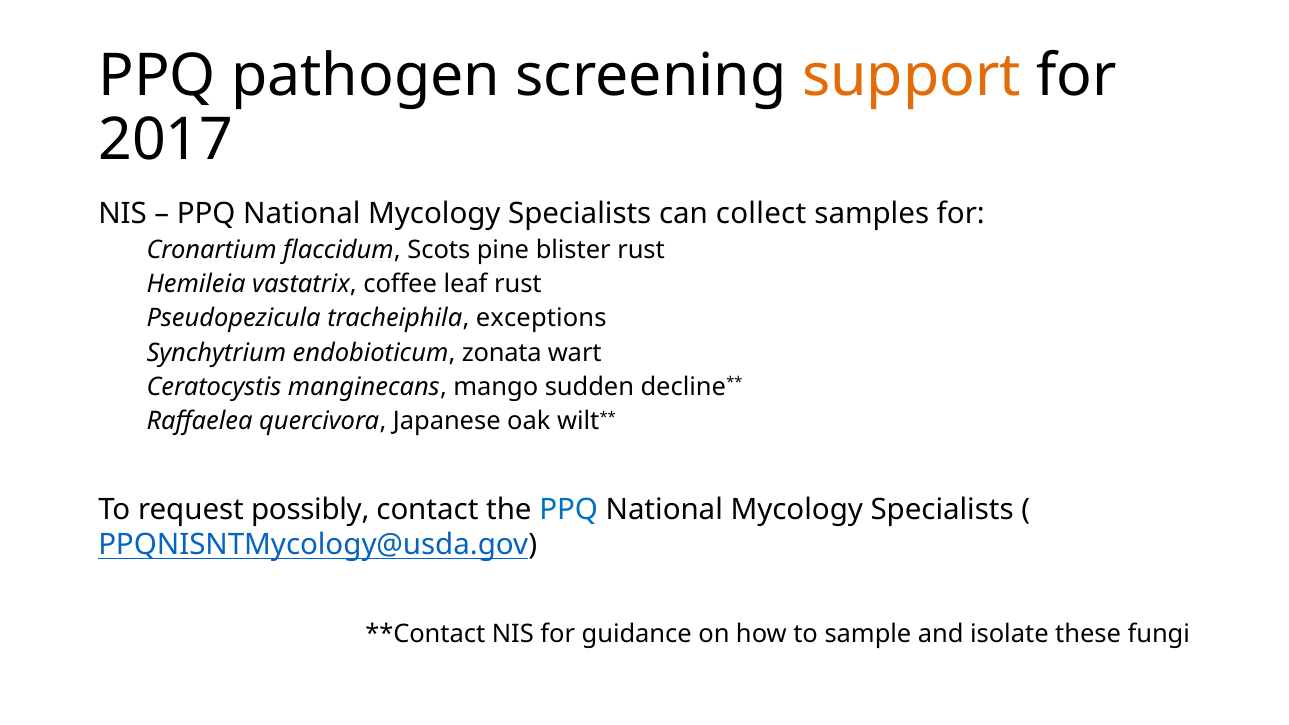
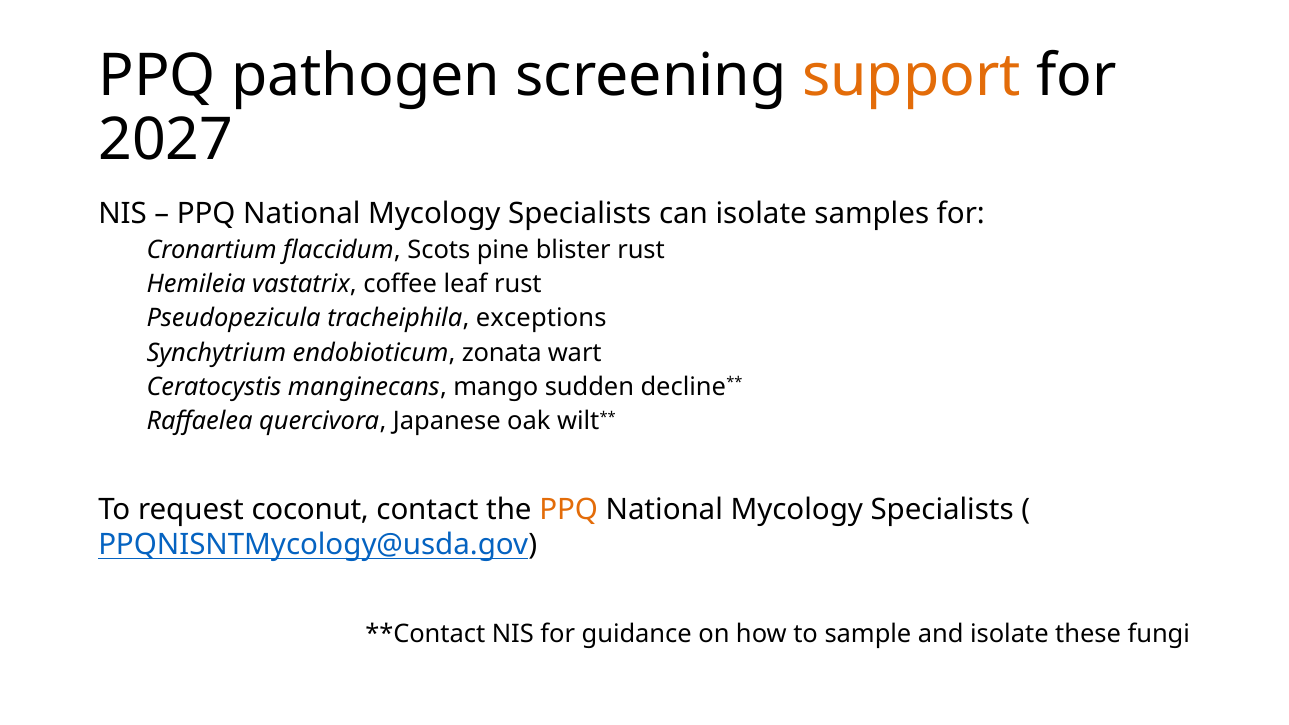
2017: 2017 -> 2027
can collect: collect -> isolate
possibly: possibly -> coconut
PPQ at (569, 510) colour: blue -> orange
